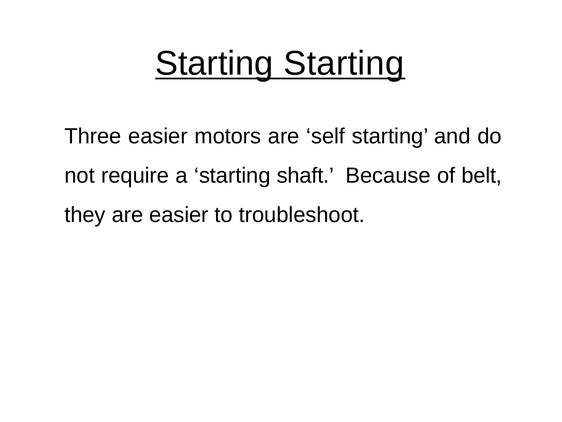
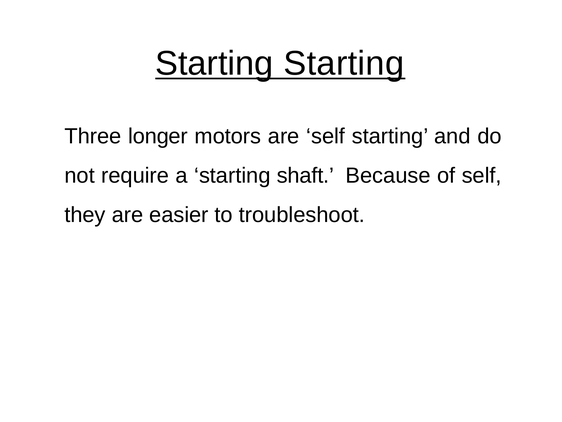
Three easier: easier -> longer
of belt: belt -> self
